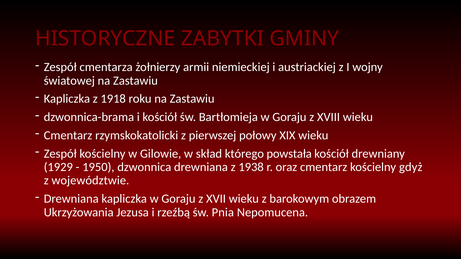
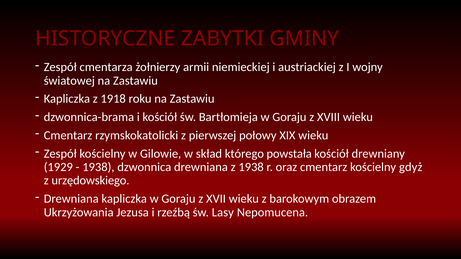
1950 at (98, 167): 1950 -> 1938
województwie: województwie -> urzędowskiego
Pnia: Pnia -> Lasy
